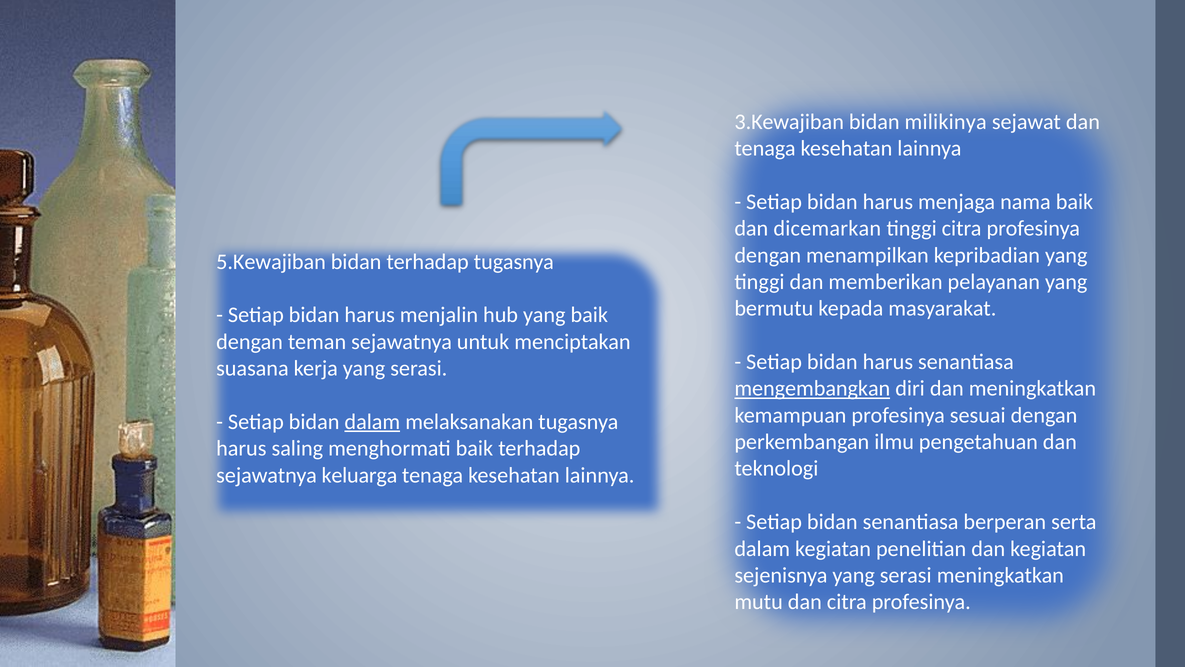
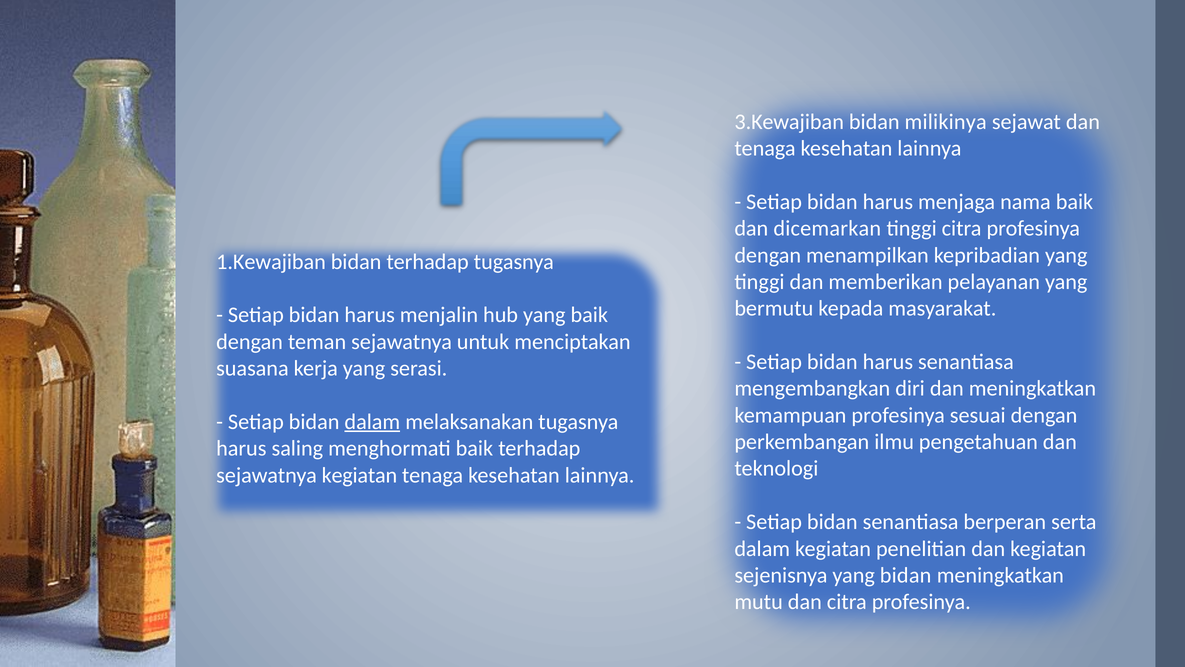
5.Kewajiban: 5.Kewajiban -> 1.Kewajiban
mengembangkan underline: present -> none
sejawatnya keluarga: keluarga -> kegiatan
sejenisnya yang serasi: serasi -> bidan
